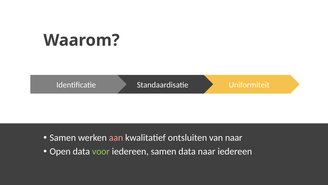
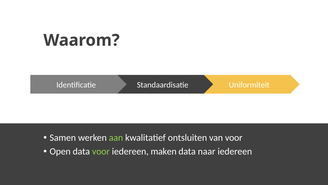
aan colour: pink -> light green
van naar: naar -> voor
iedereen samen: samen -> maken
